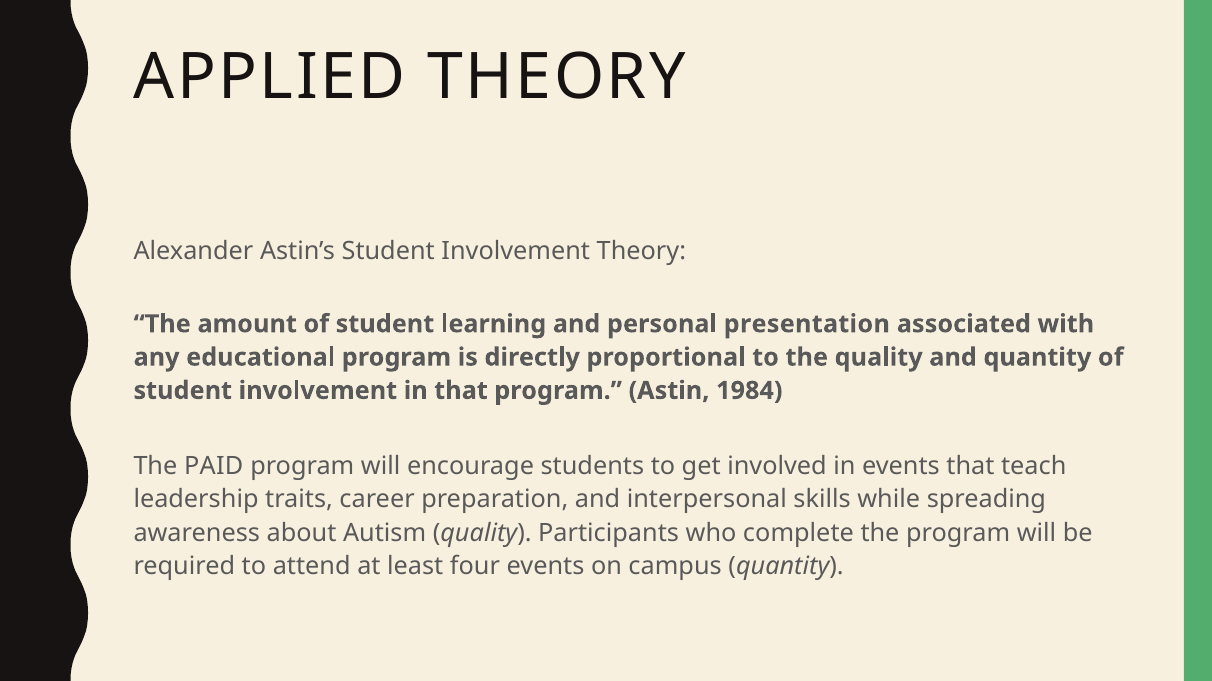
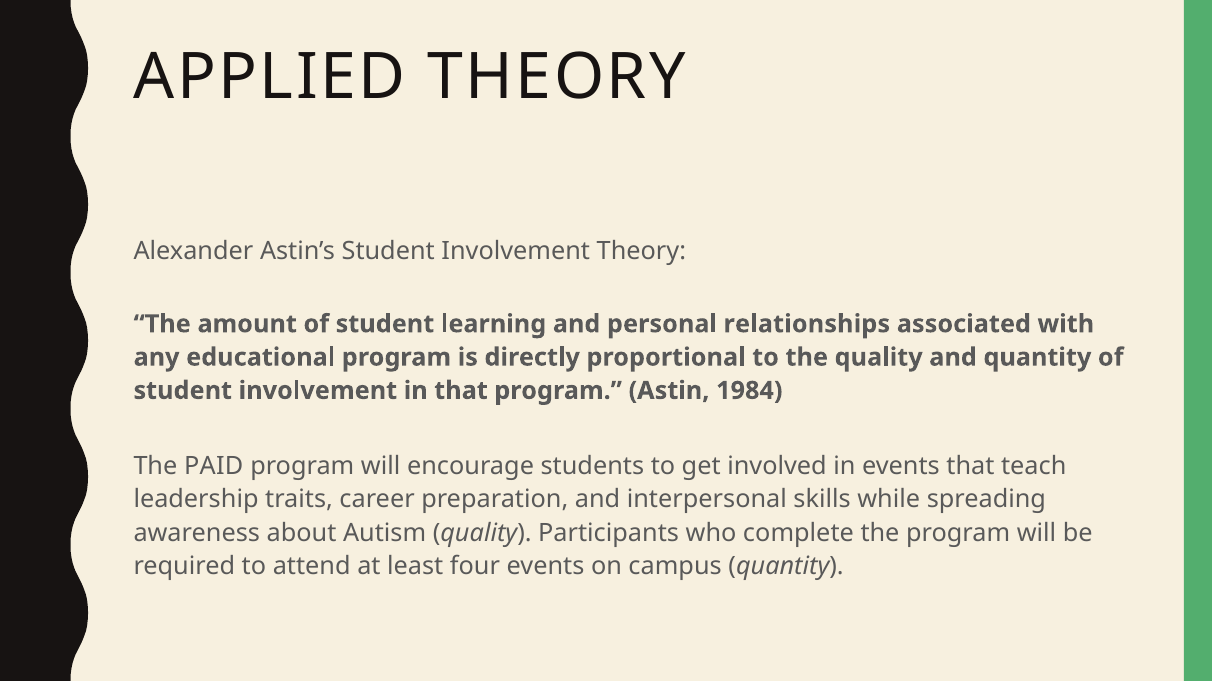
presentation: presentation -> relationships
